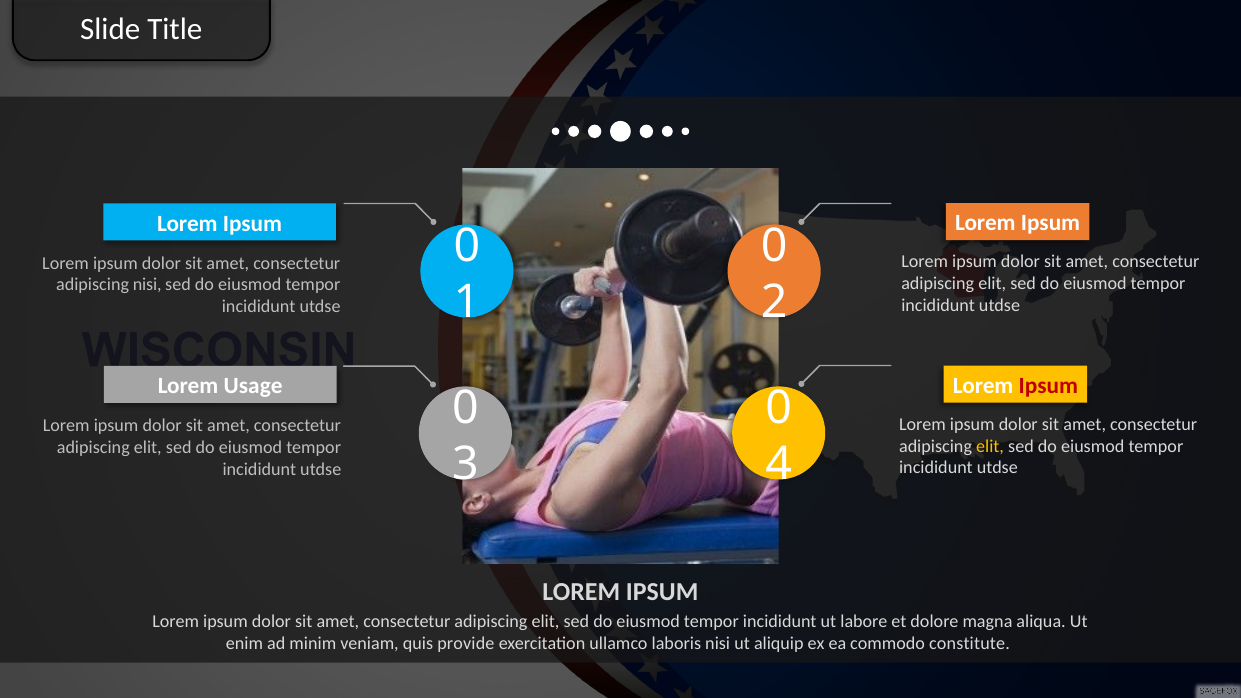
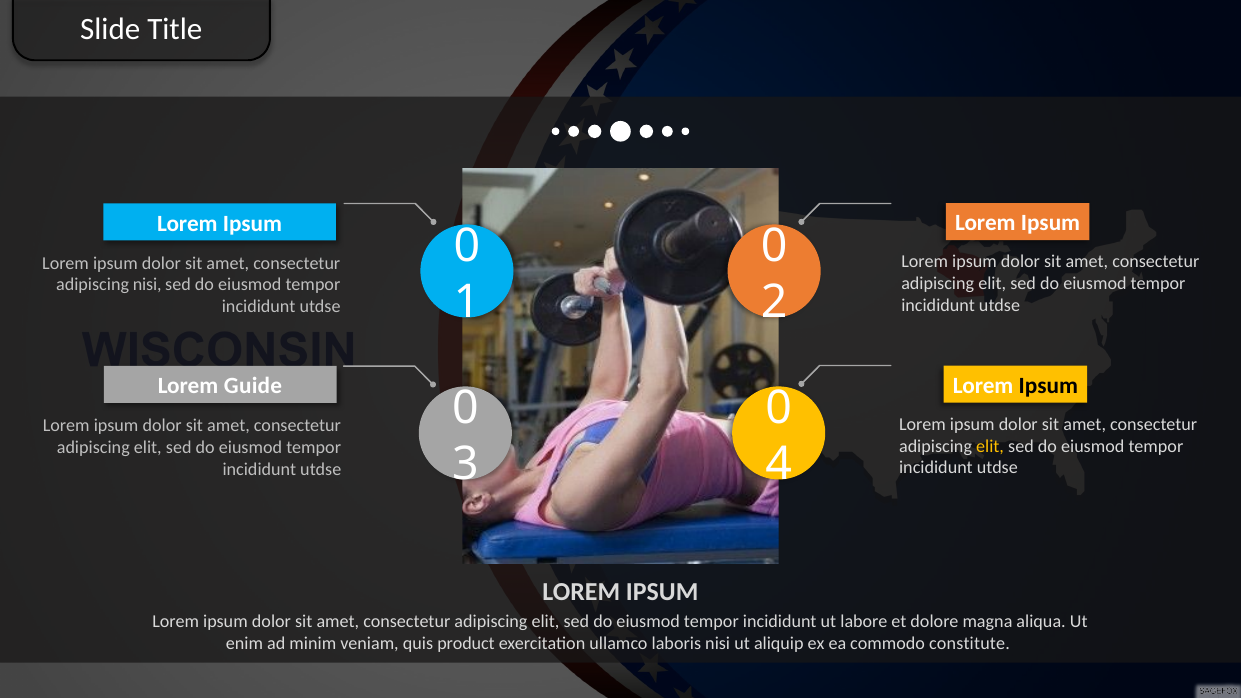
Ipsum at (1048, 386) colour: red -> black
Usage: Usage -> Guide
provide: provide -> product
